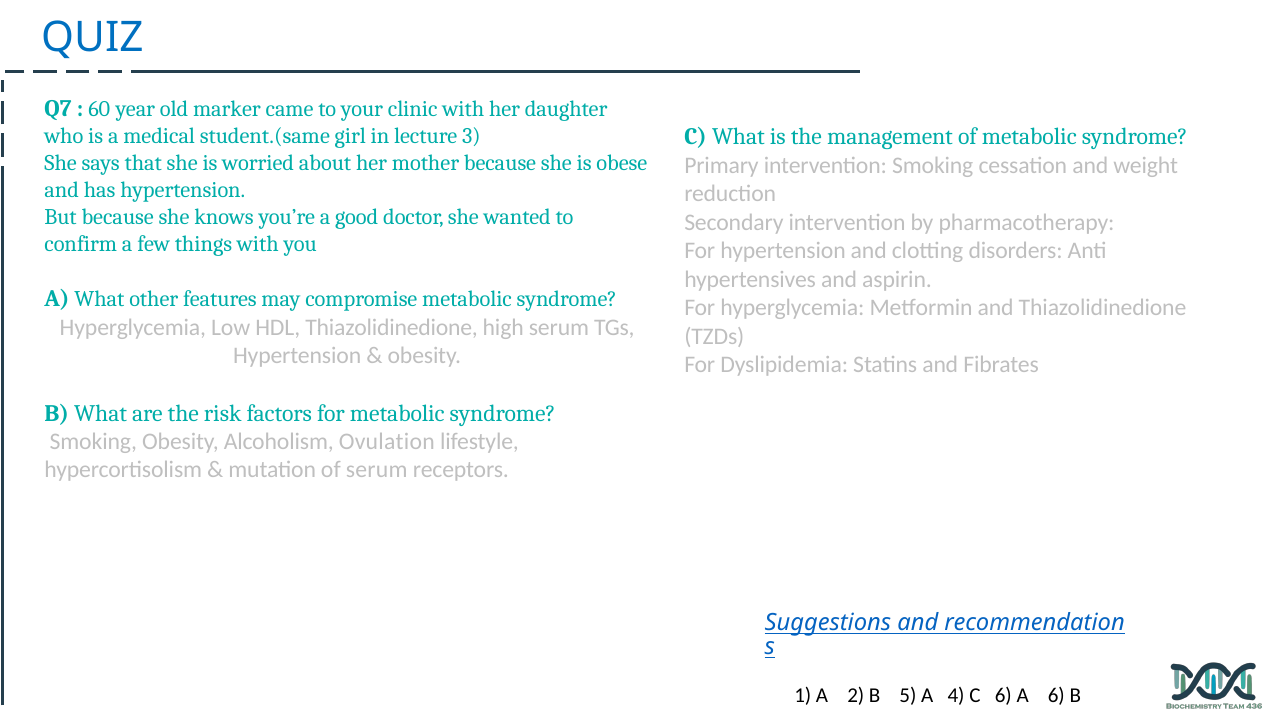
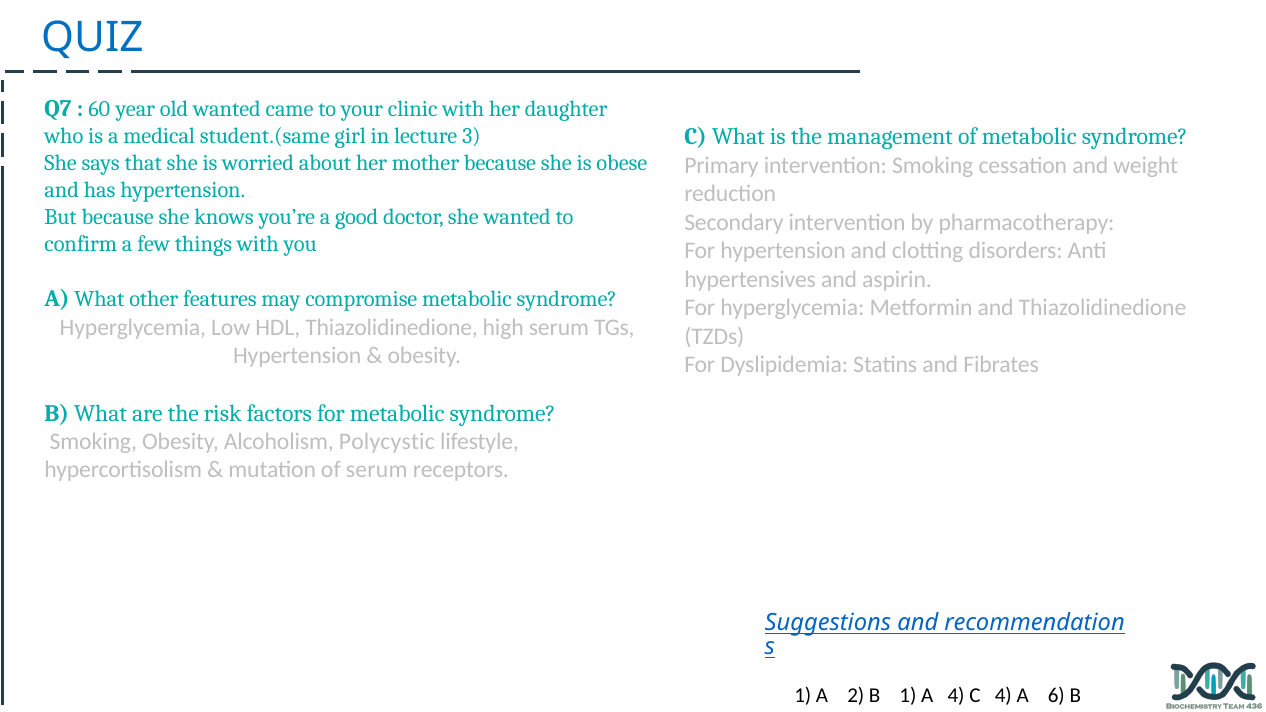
old marker: marker -> wanted
Ovulation: Ovulation -> Polycystic
B 5: 5 -> 1
C 6: 6 -> 4
